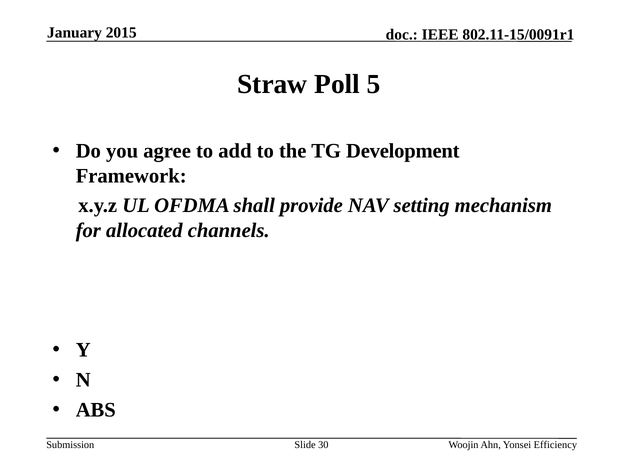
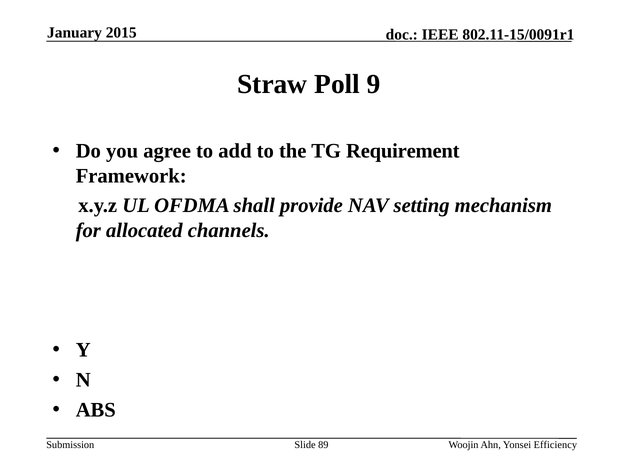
5: 5 -> 9
Development: Development -> Requirement
30: 30 -> 89
